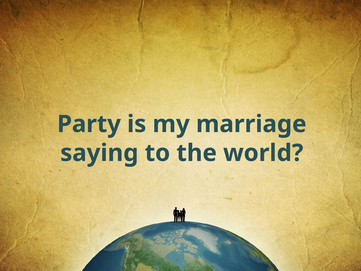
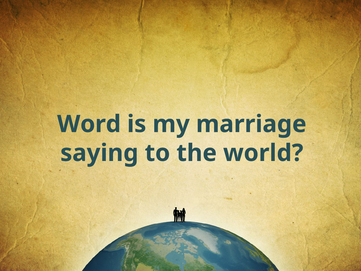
Party: Party -> Word
